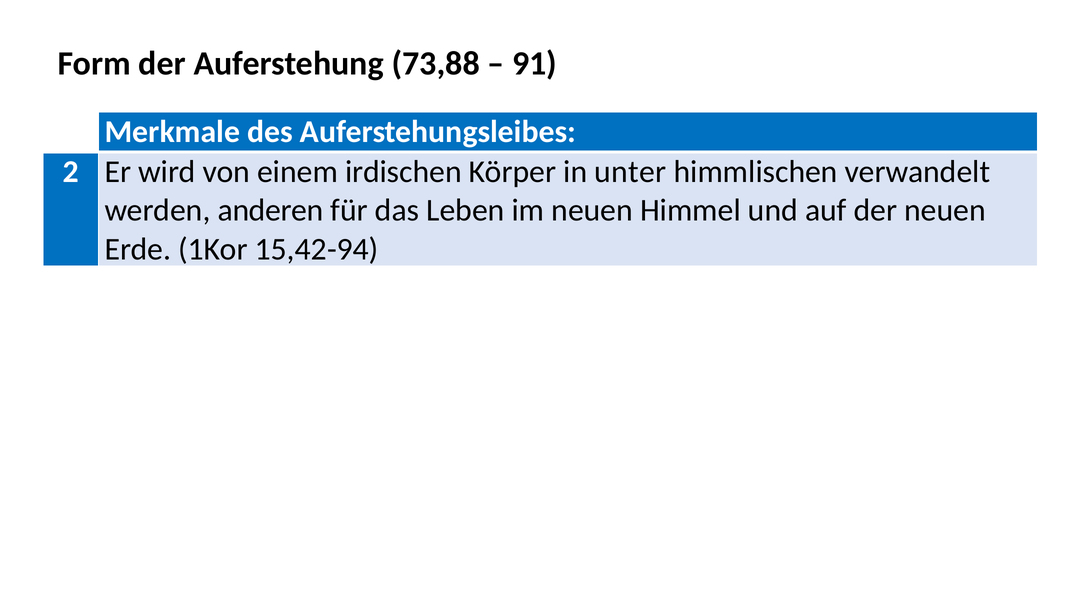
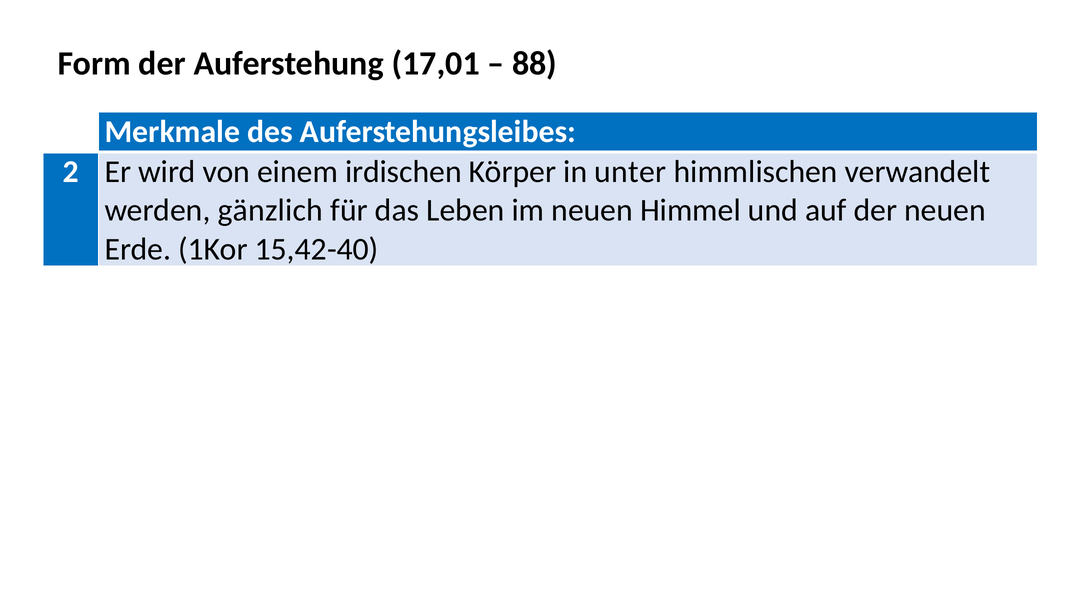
73,88: 73,88 -> 17,01
91: 91 -> 88
anderen: anderen -> gänzlich
15,42-94: 15,42-94 -> 15,42-40
